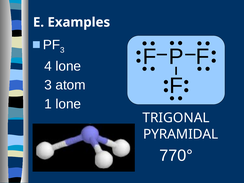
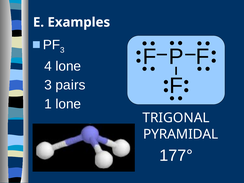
atom: atom -> pairs
770°: 770° -> 177°
